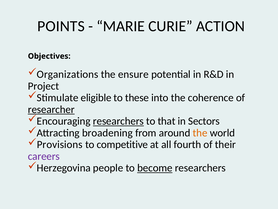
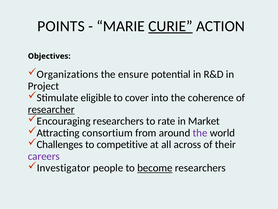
CURIE underline: none -> present
these: these -> cover
researchers at (118, 121) underline: present -> none
that: that -> rate
Sectors: Sectors -> Market
broadening: broadening -> consortium
the at (200, 133) colour: orange -> purple
Provisions: Provisions -> Challenges
fourth: fourth -> across
Herzegovina: Herzegovina -> Investigator
